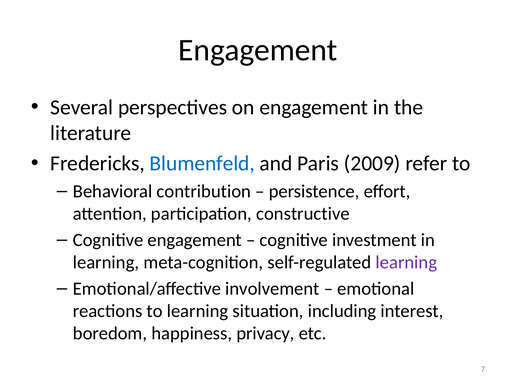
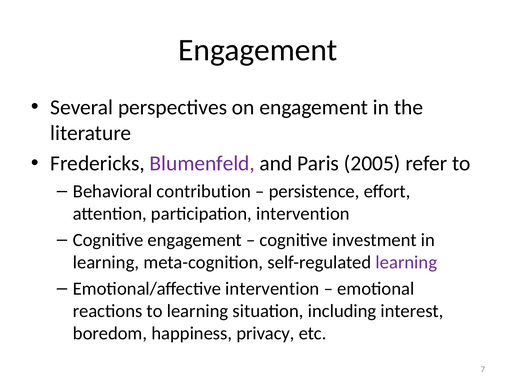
Blumenfeld colour: blue -> purple
2009: 2009 -> 2005
participation constructive: constructive -> intervention
Emotional/affective involvement: involvement -> intervention
